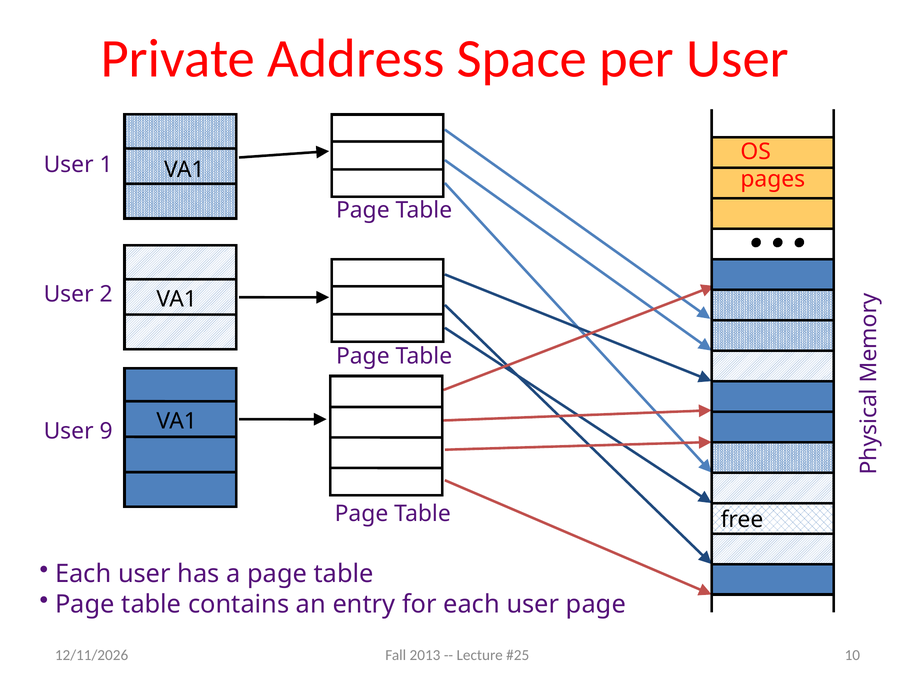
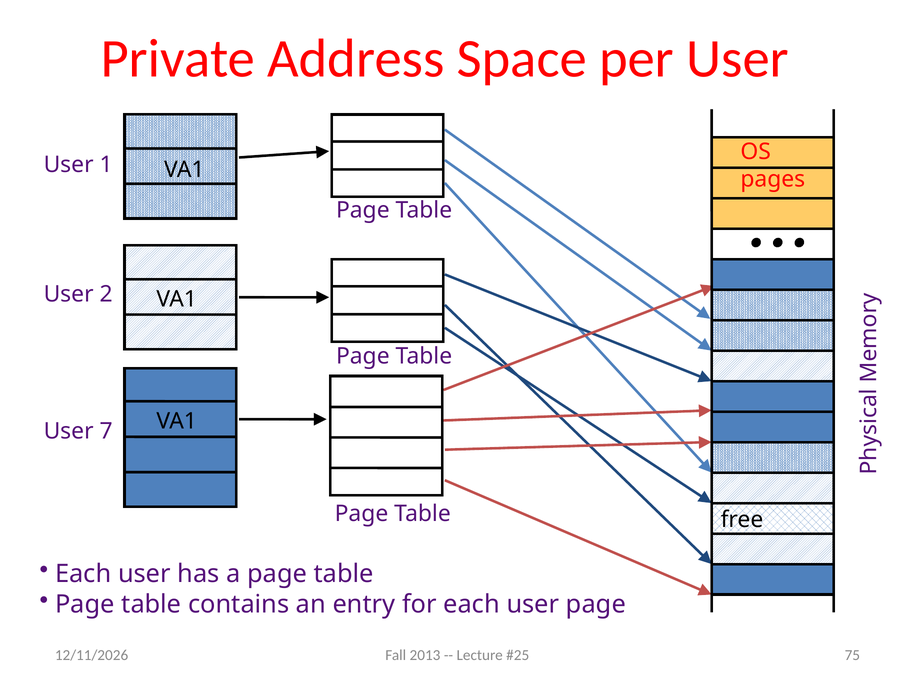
9: 9 -> 7
10: 10 -> 75
